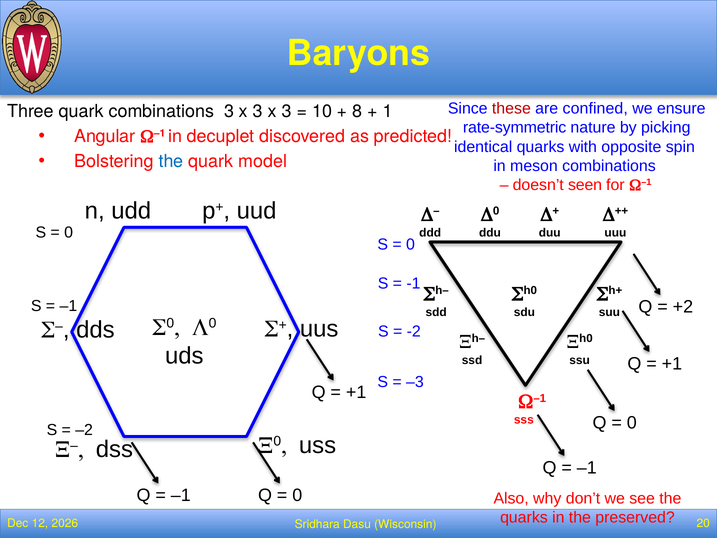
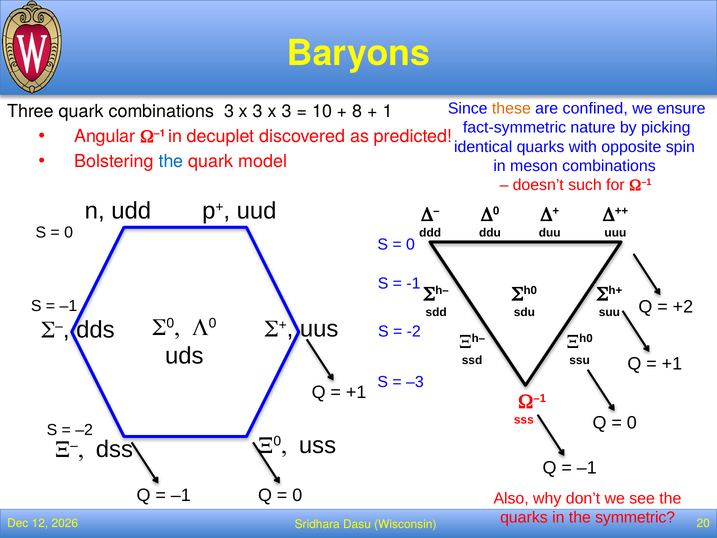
these colour: red -> orange
rate-symmetric: rate-symmetric -> fact-symmetric
seen: seen -> such
preserved: preserved -> symmetric
